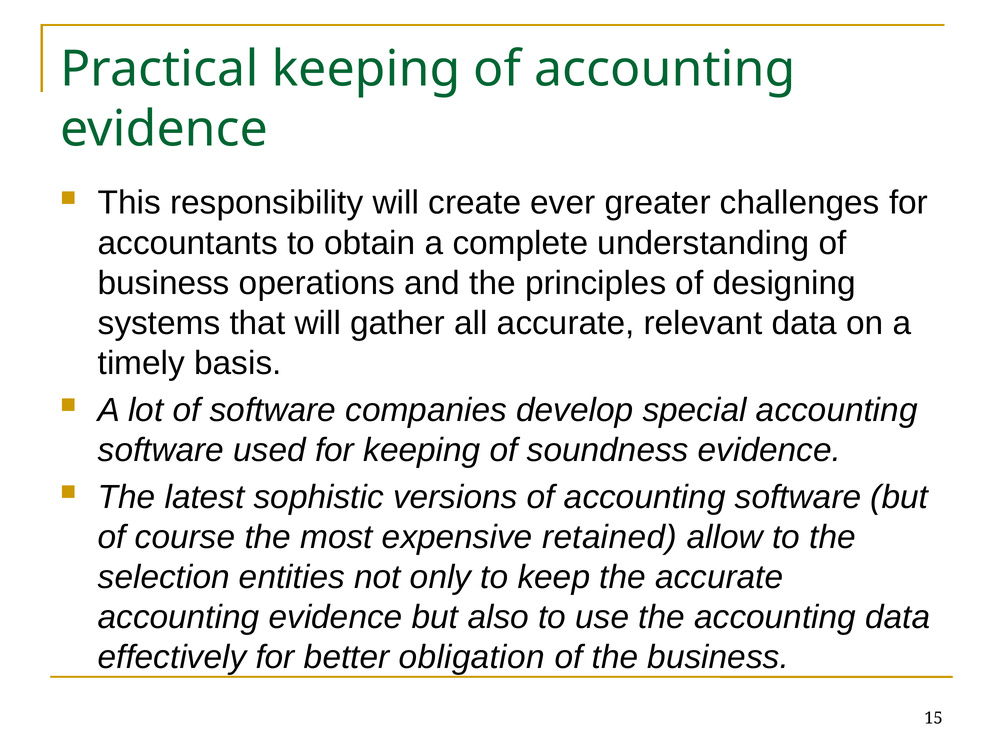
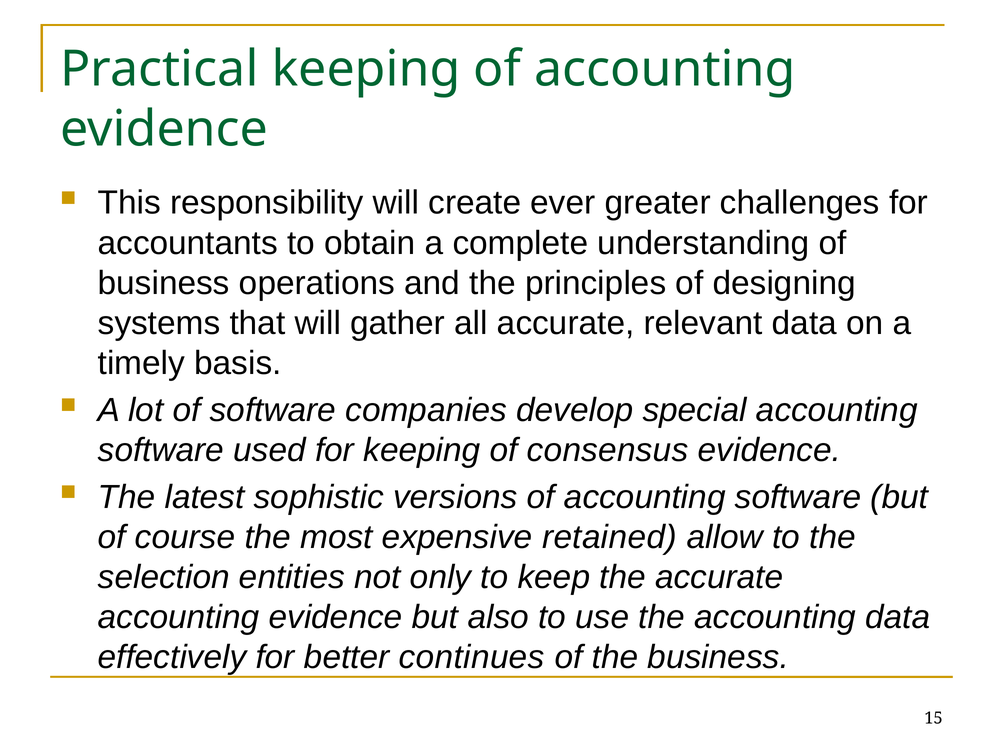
soundness: soundness -> consensus
obligation: obligation -> continues
